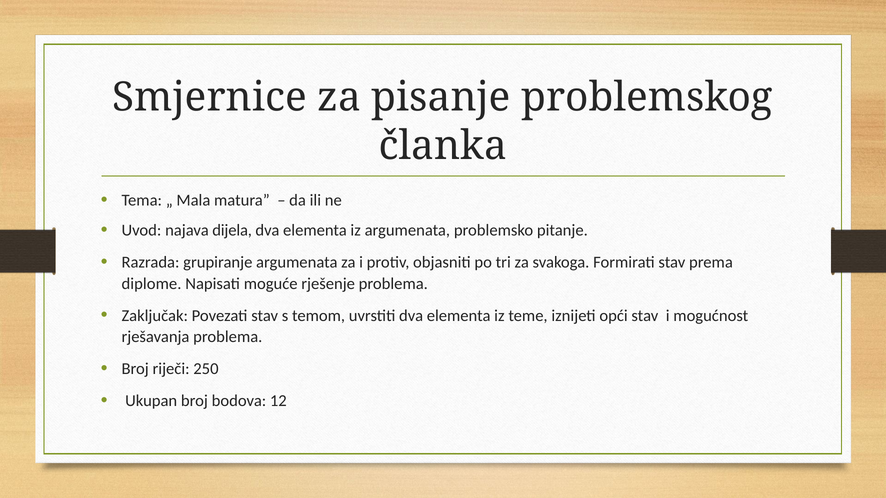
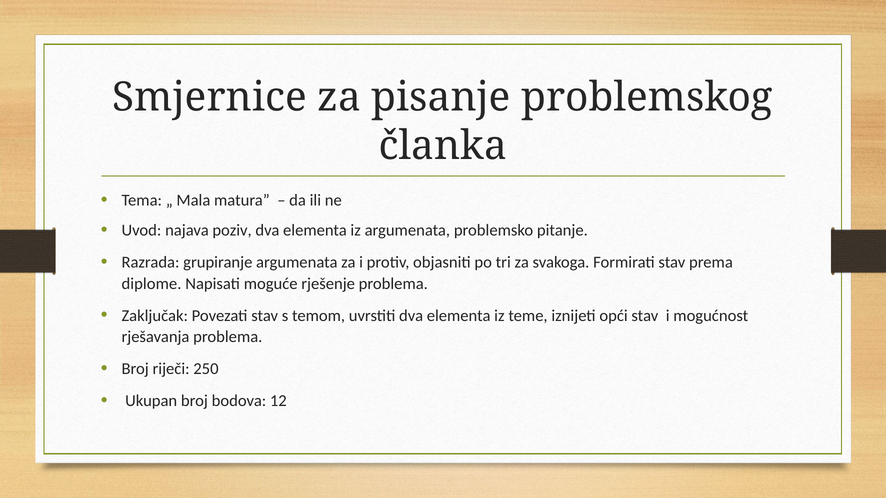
dijela: dijela -> poziv
